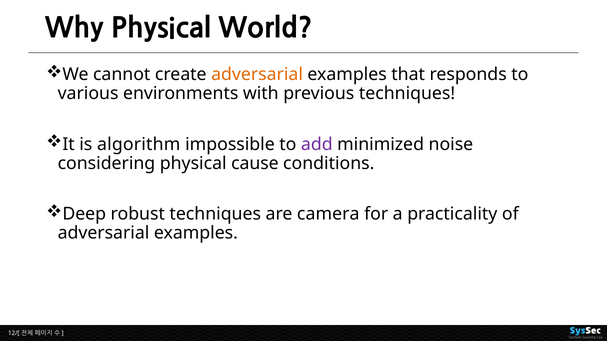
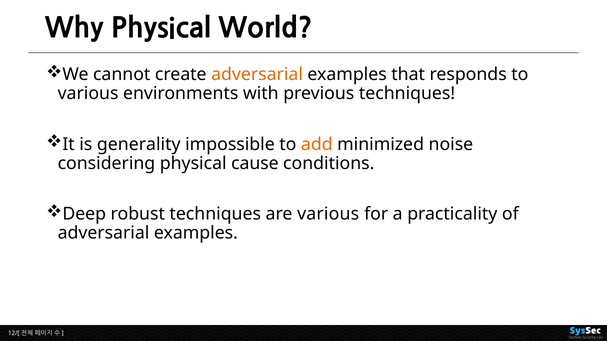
algorithm: algorithm -> generality
add colour: purple -> orange
are camera: camera -> various
